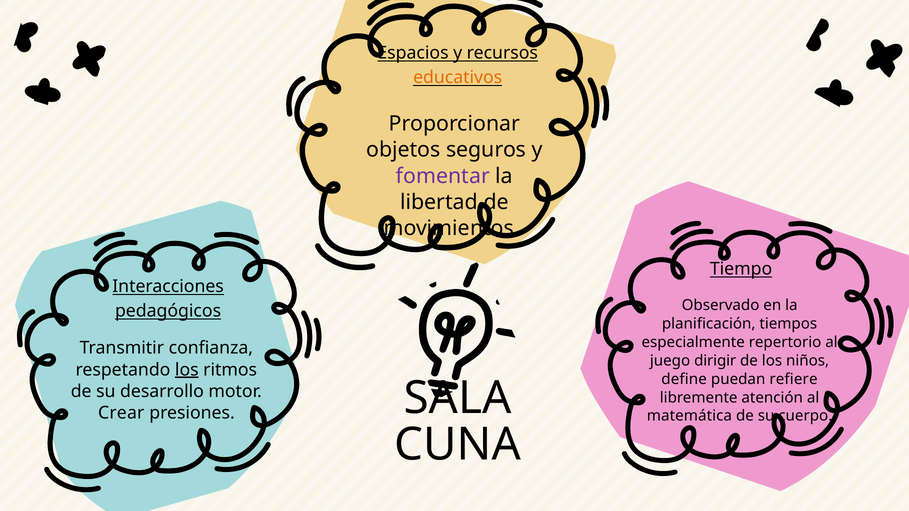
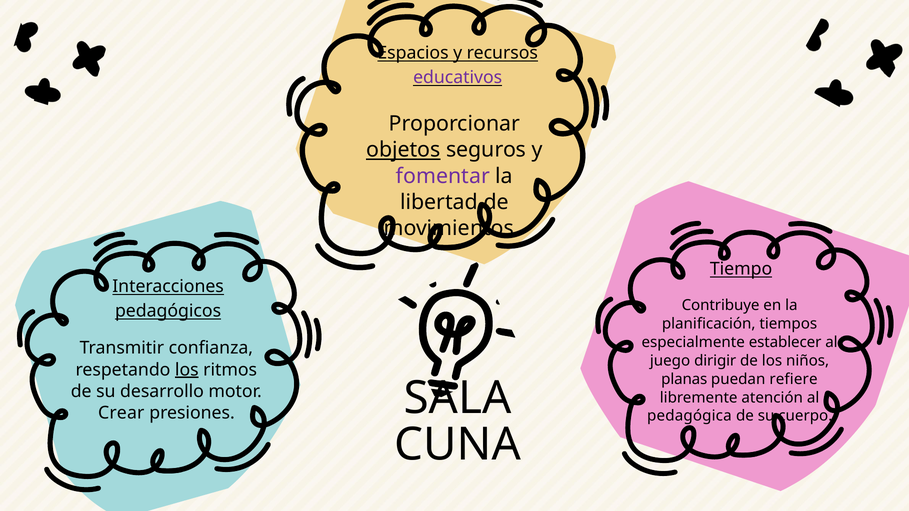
educativos colour: orange -> purple
objetos underline: none -> present
Observado: Observado -> Contribuye
repertorio: repertorio -> establecer
define: define -> planas
matemática: matemática -> pedagógica
